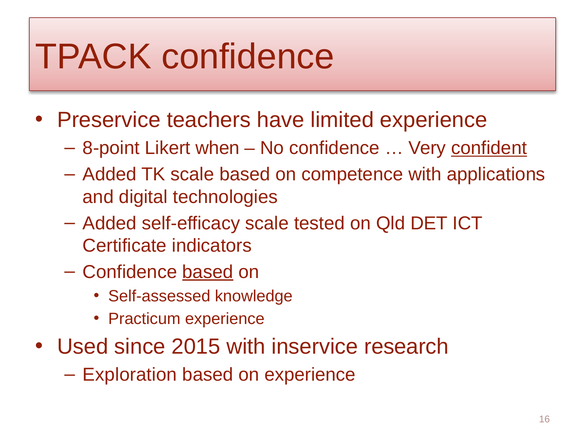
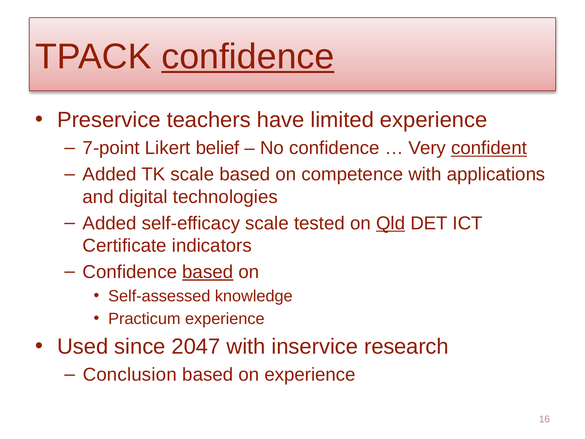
confidence at (248, 57) underline: none -> present
8-point: 8-point -> 7-point
when: when -> belief
Qld underline: none -> present
2015: 2015 -> 2047
Exploration: Exploration -> Conclusion
